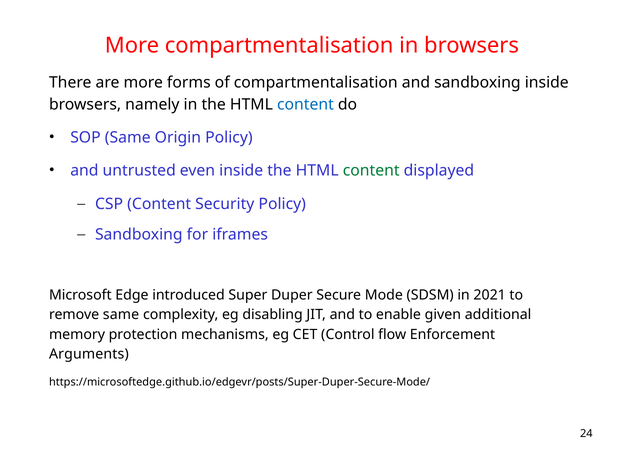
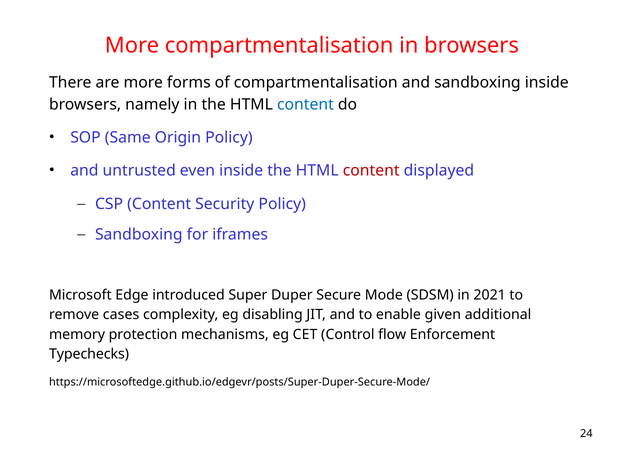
content at (371, 171) colour: green -> red
remove same: same -> cases
Arguments: Arguments -> Typechecks
